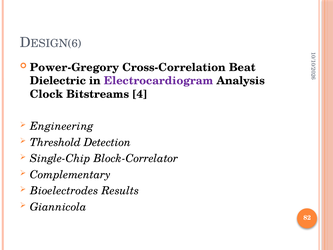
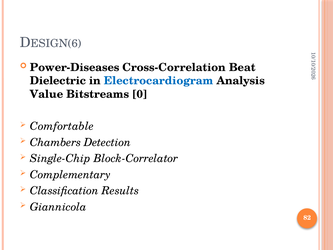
Power-Gregory: Power-Gregory -> Power-Diseases
Electrocardiogram colour: purple -> blue
Clock: Clock -> Value
Bitstreams 4: 4 -> 0
Engineering: Engineering -> Comfortable
Threshold: Threshold -> Chambers
Bioelectrodes: Bioelectrodes -> Classiﬁcation
